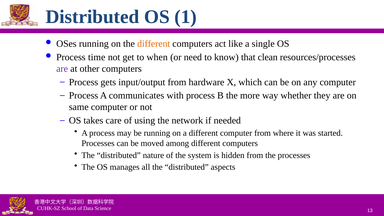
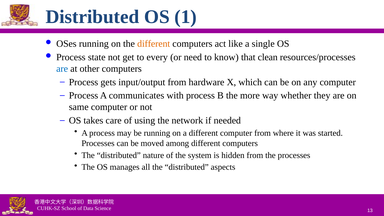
time: time -> state
when: when -> every
are at (62, 69) colour: purple -> blue
